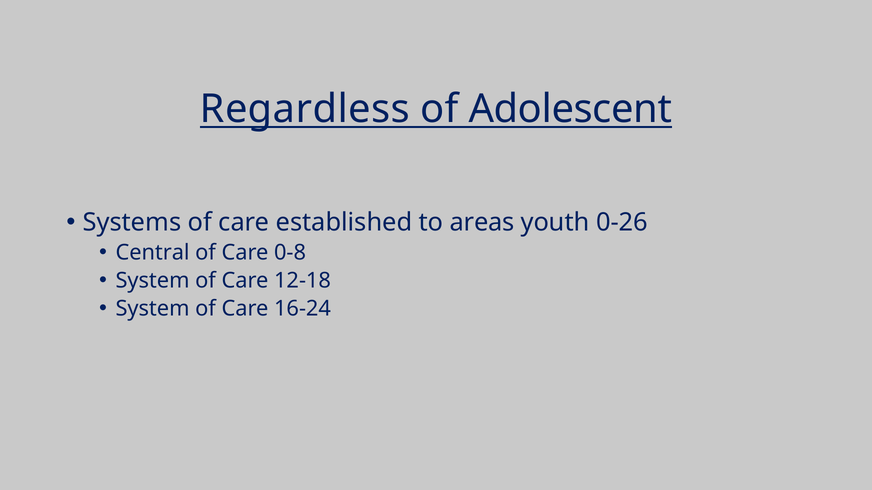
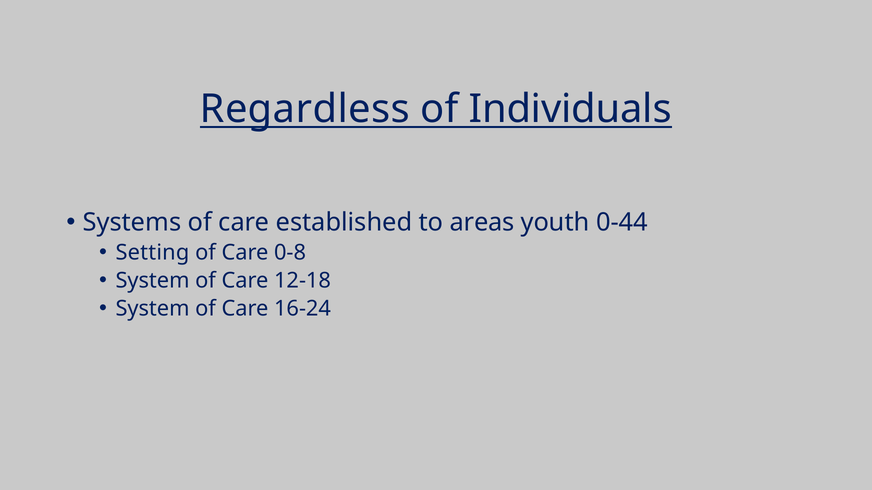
Adolescent: Adolescent -> Individuals
0-26: 0-26 -> 0-44
Central: Central -> Setting
